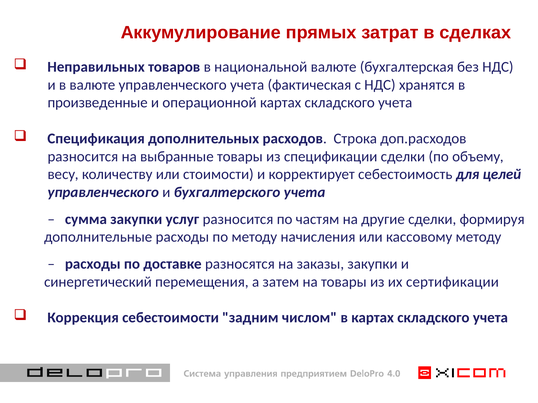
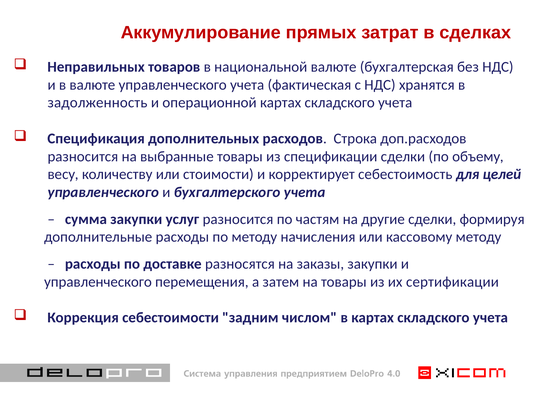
произведенные: произведенные -> задолженность
синергетический at (98, 282): синергетический -> управленческого
